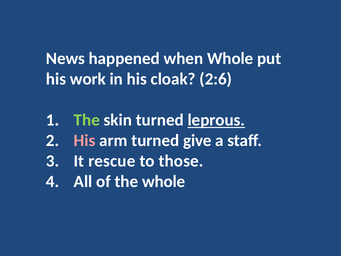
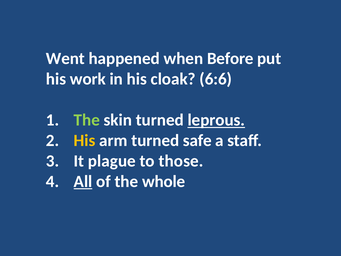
News: News -> Went
when Whole: Whole -> Before
2:6: 2:6 -> 6:6
His at (85, 140) colour: pink -> yellow
give: give -> safe
rescue: rescue -> plague
All underline: none -> present
